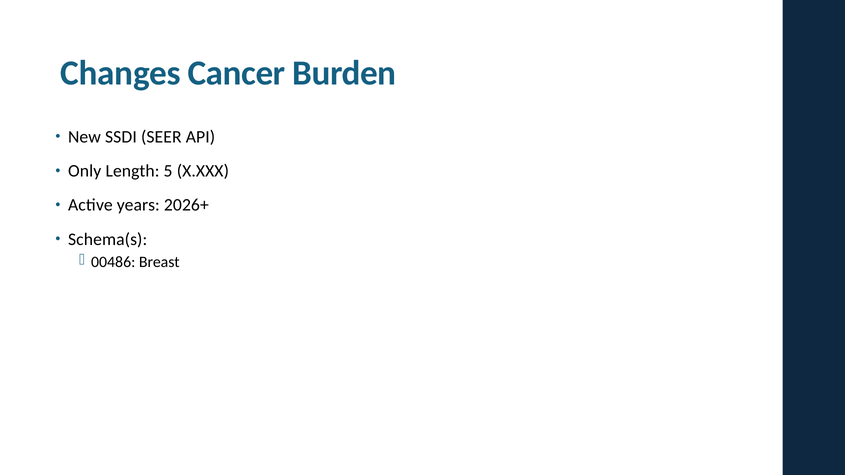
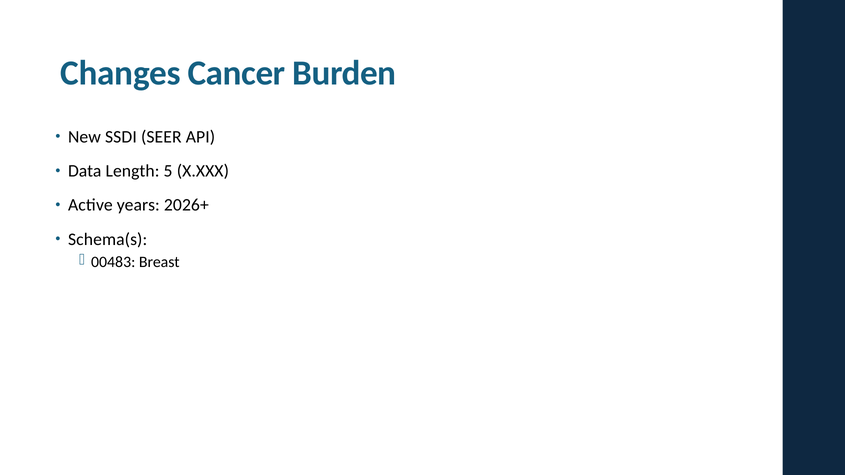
Only: Only -> Data
00486: 00486 -> 00483
